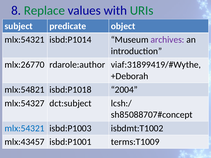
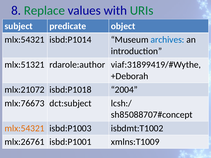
archives colour: purple -> blue
mlx:26770: mlx:26770 -> mlx:51321
mlx:54821: mlx:54821 -> mlx:21072
mlx:54327: mlx:54327 -> mlx:76673
mlx:54321 at (25, 128) colour: blue -> orange
mlx:43457: mlx:43457 -> mlx:26761
terms:T1009: terms:T1009 -> xmlns:T1009
